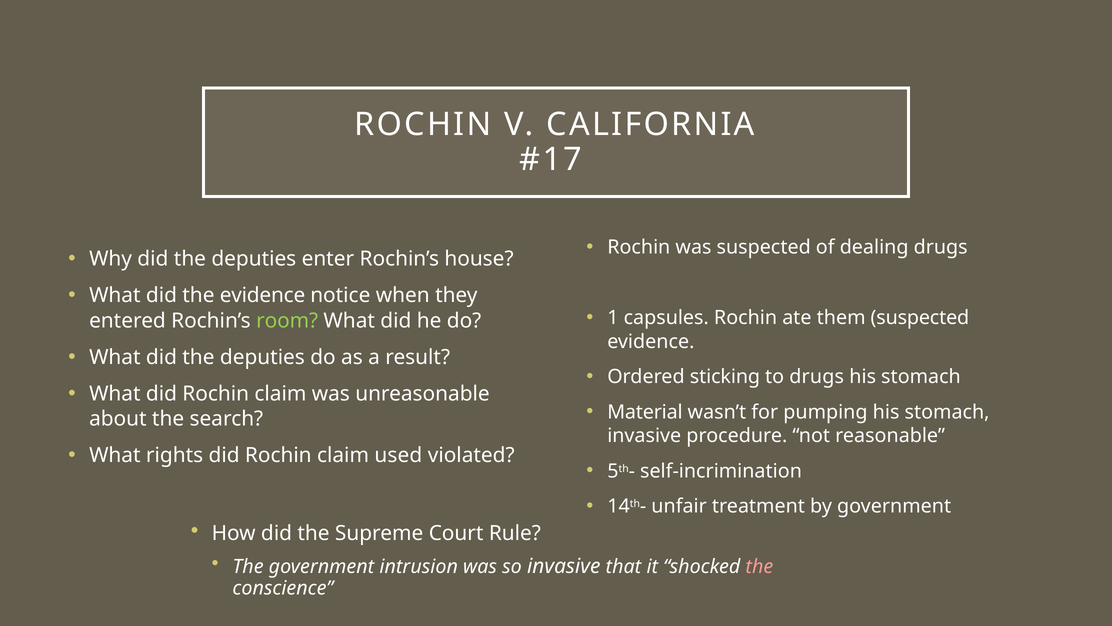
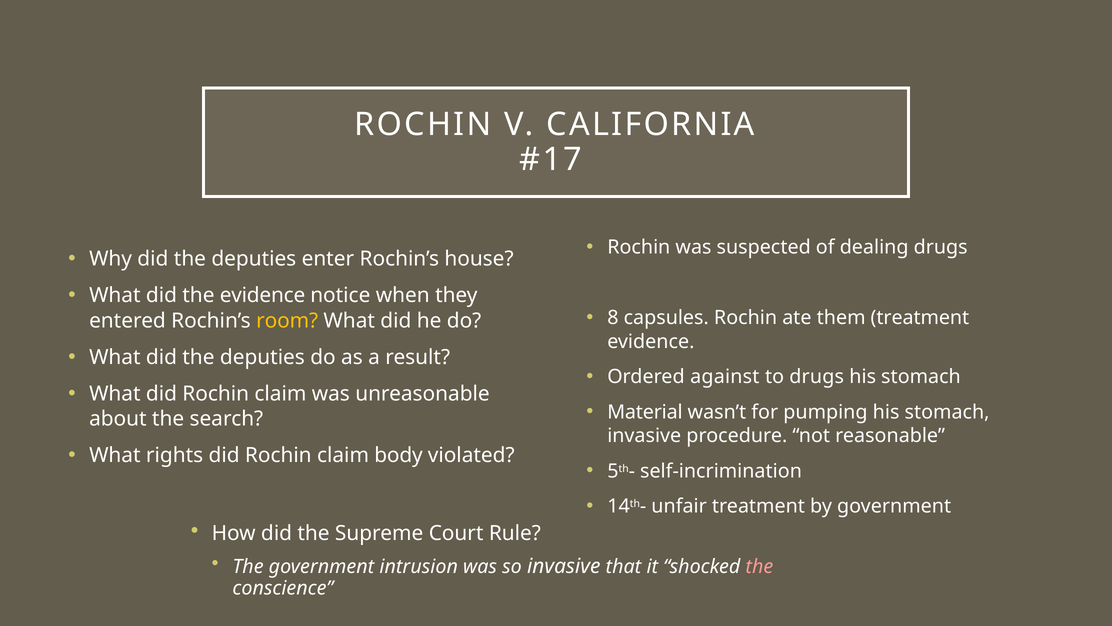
1: 1 -> 8
them suspected: suspected -> treatment
room colour: light green -> yellow
sticking: sticking -> against
used: used -> body
